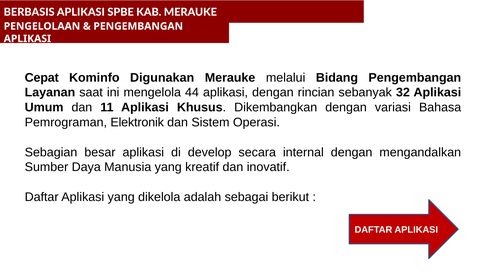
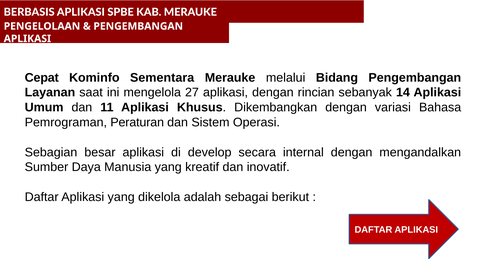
Digunakan: Digunakan -> Sementara
44: 44 -> 27
32: 32 -> 14
Elektronik: Elektronik -> Peraturan
